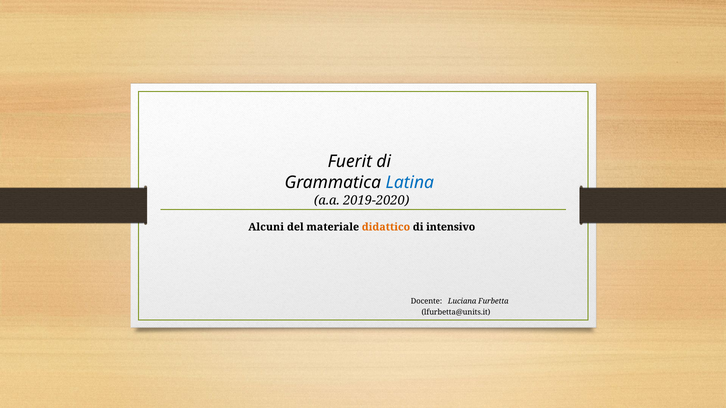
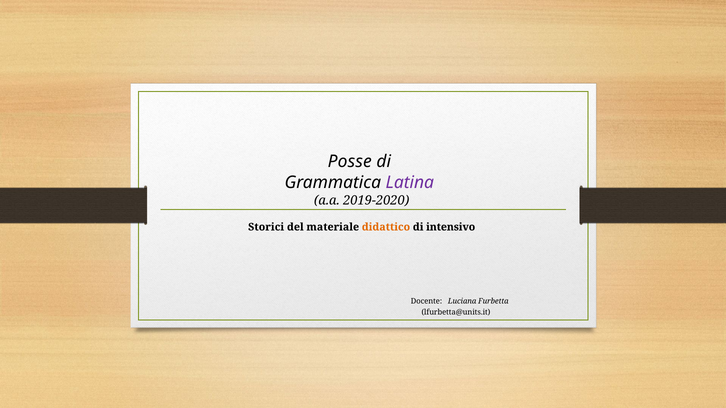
Fuerit: Fuerit -> Posse
Latina colour: blue -> purple
Alcuni: Alcuni -> Storici
